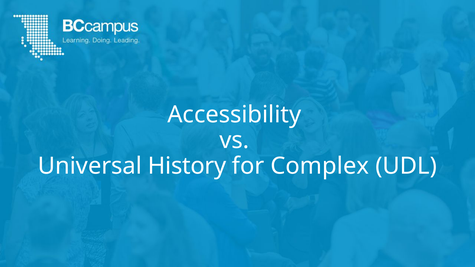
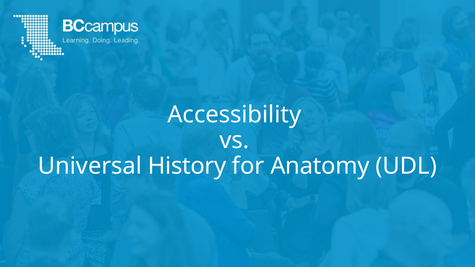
Complex: Complex -> Anatomy
